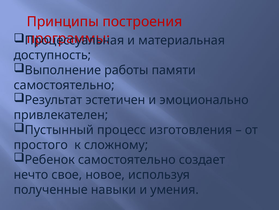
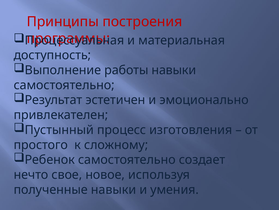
работы памяти: памяти -> навыки
